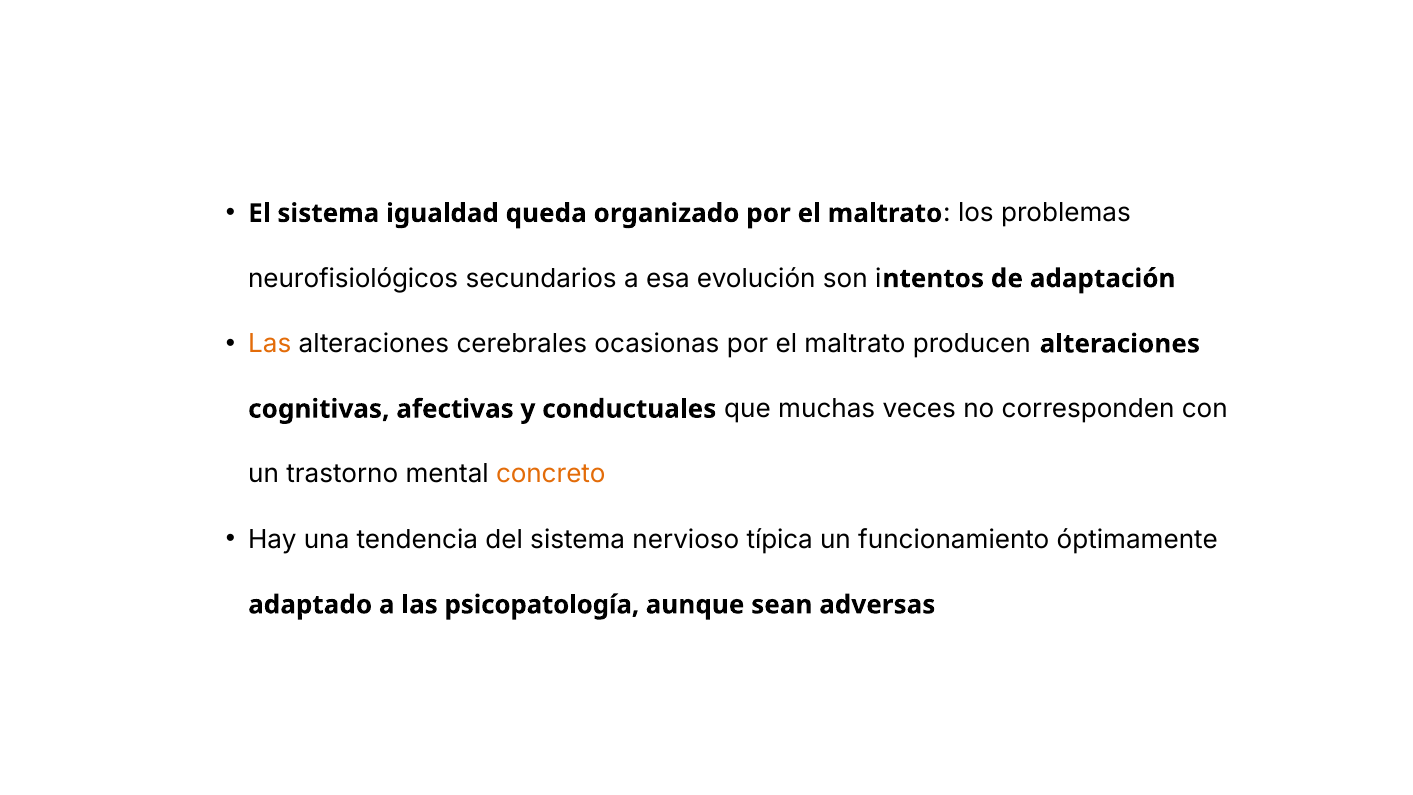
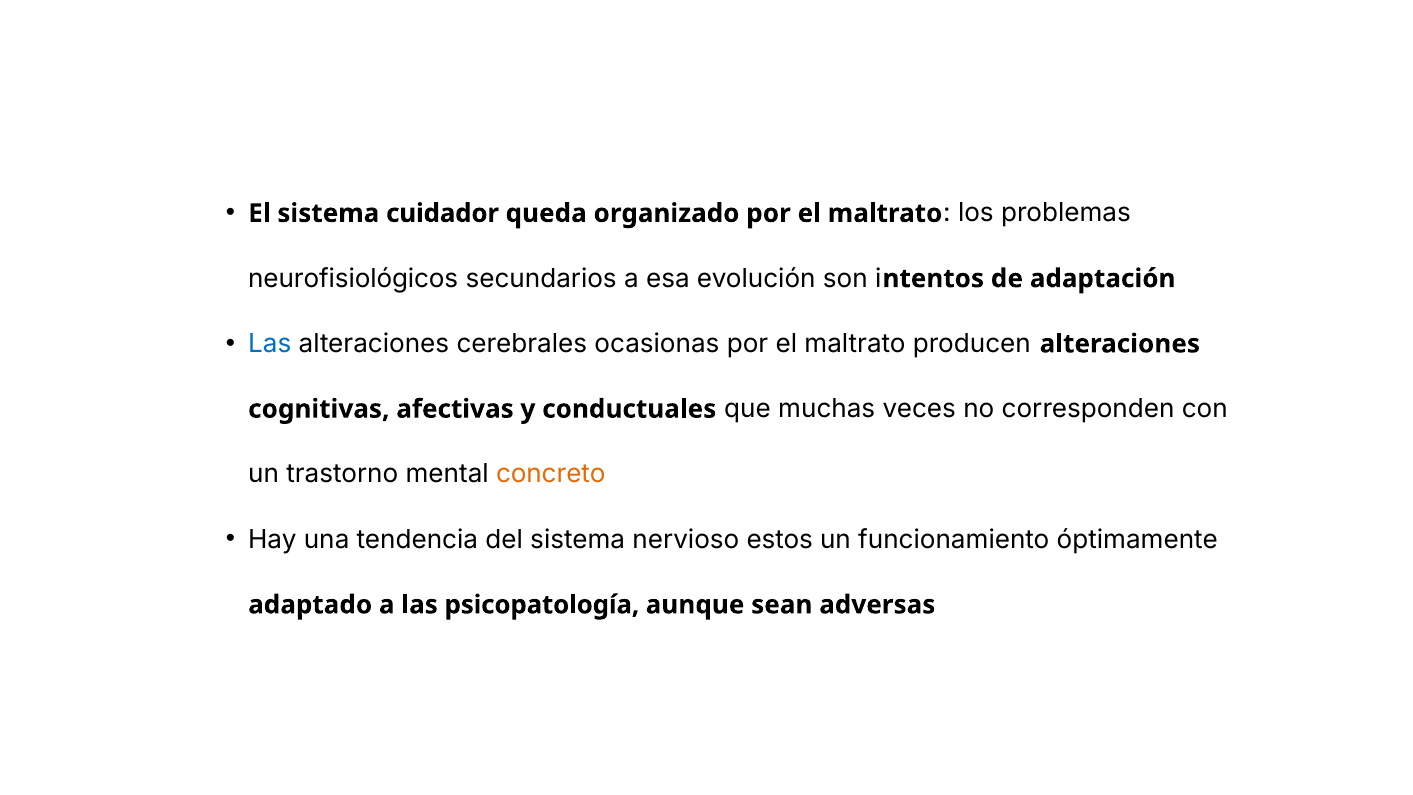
igualdad: igualdad -> cuidador
Las at (270, 344) colour: orange -> blue
típica: típica -> estos
